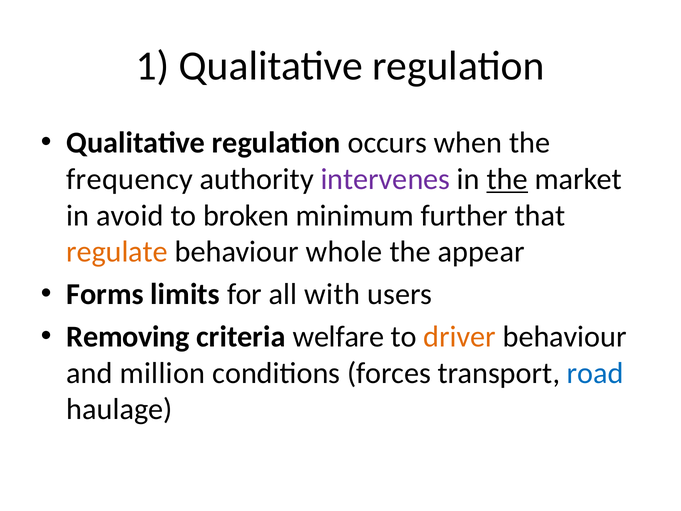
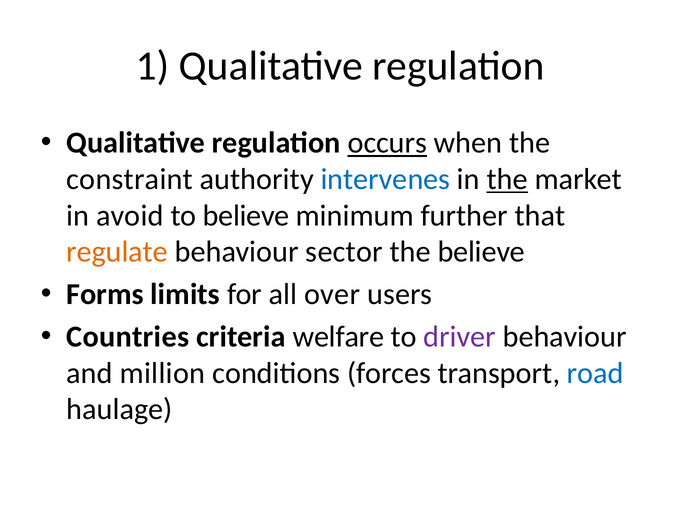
occurs underline: none -> present
frequency: frequency -> constraint
intervenes colour: purple -> blue
to broken: broken -> believe
whole: whole -> sector
the appear: appear -> believe
with: with -> over
Removing: Removing -> Countries
driver colour: orange -> purple
